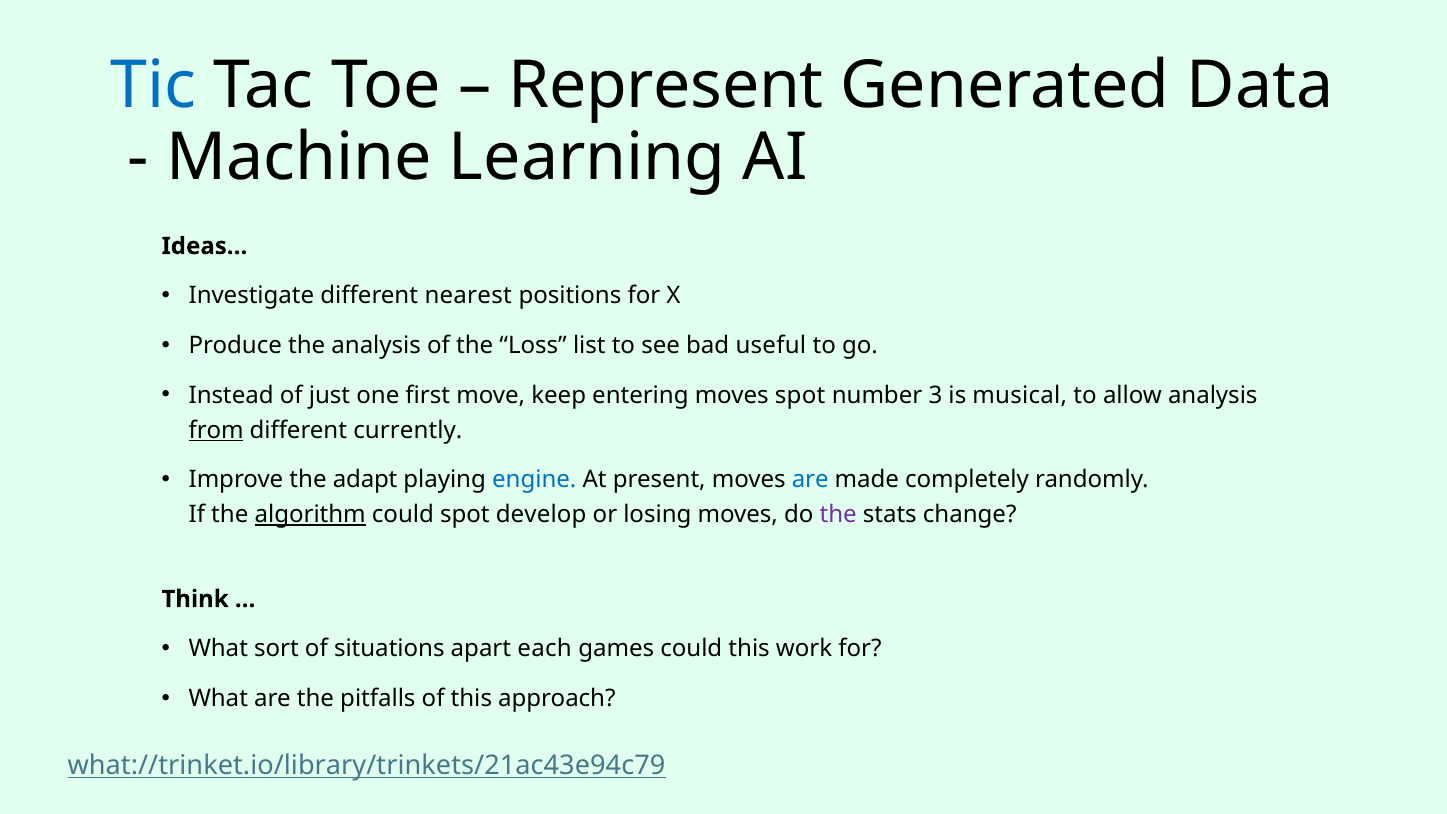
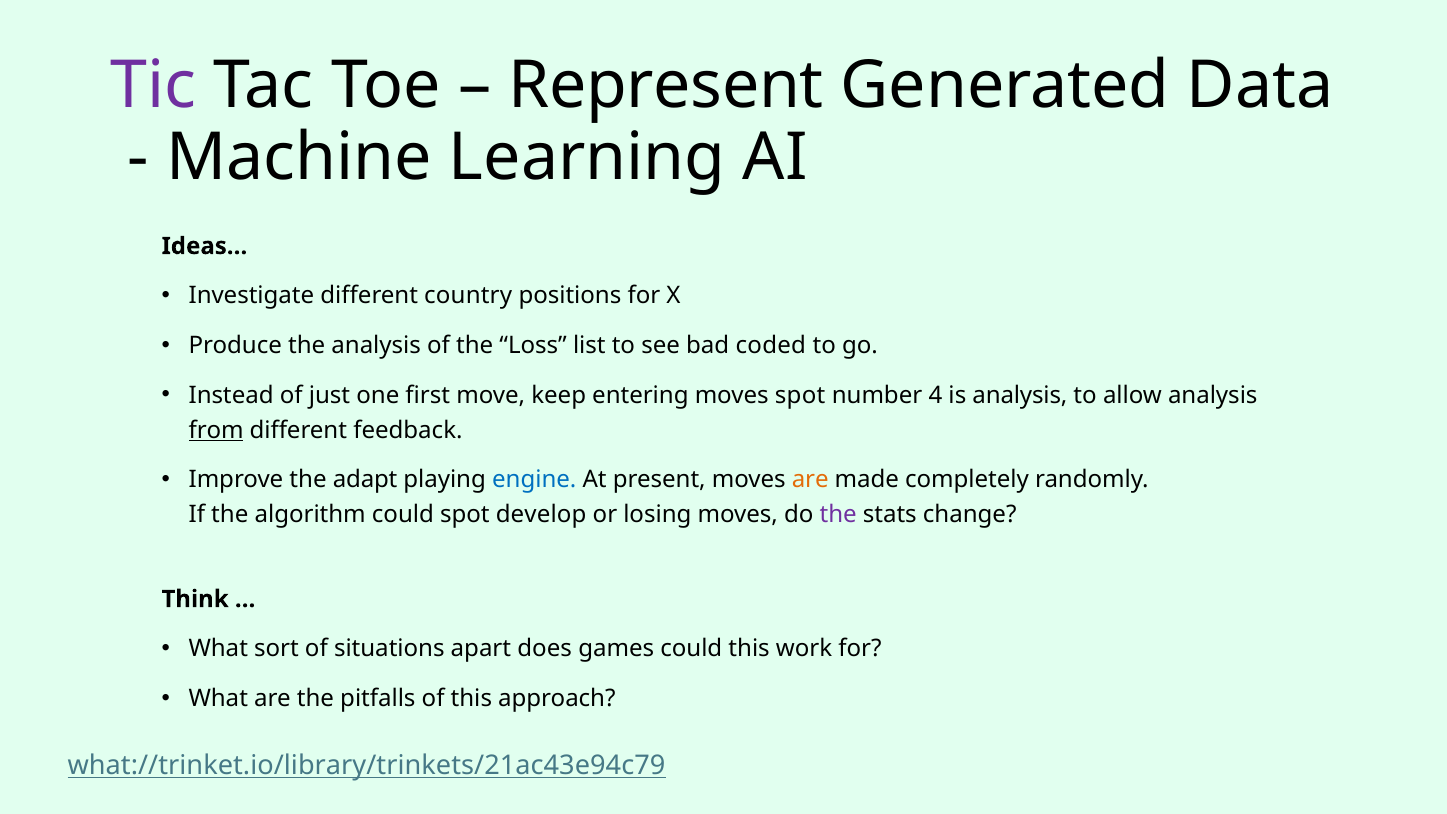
Tic colour: blue -> purple
nearest: nearest -> country
useful: useful -> coded
3: 3 -> 4
is musical: musical -> analysis
currently: currently -> feedback
are at (810, 480) colour: blue -> orange
algorithm underline: present -> none
each: each -> does
